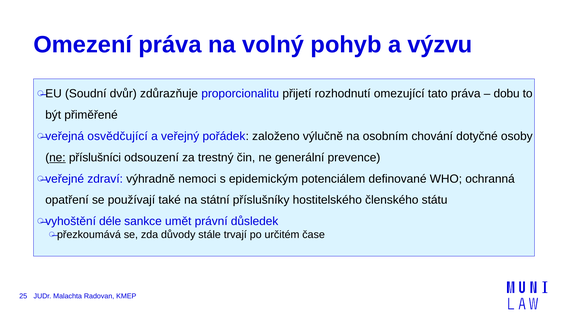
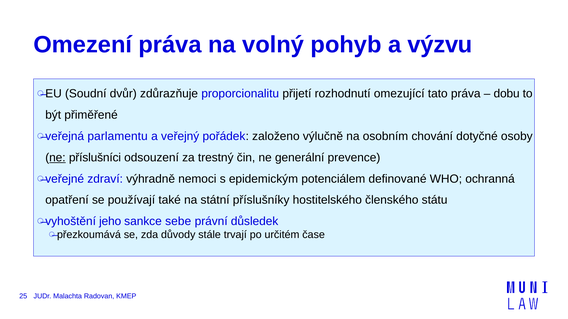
osvědčující: osvědčující -> parlamentu
déle: déle -> jeho
umět: umět -> sebe
